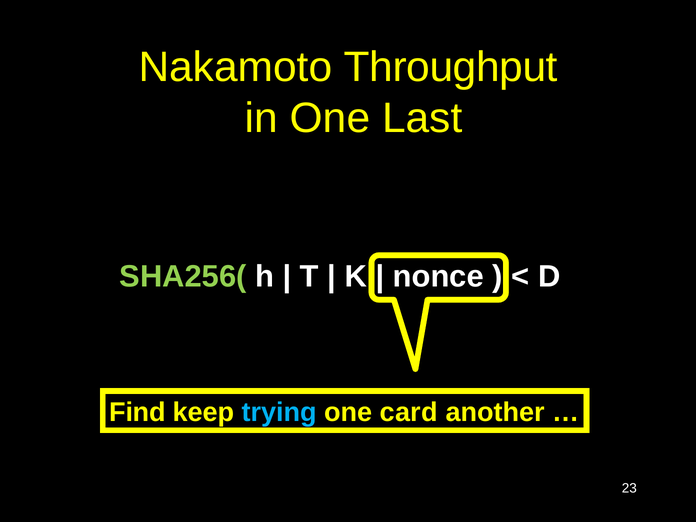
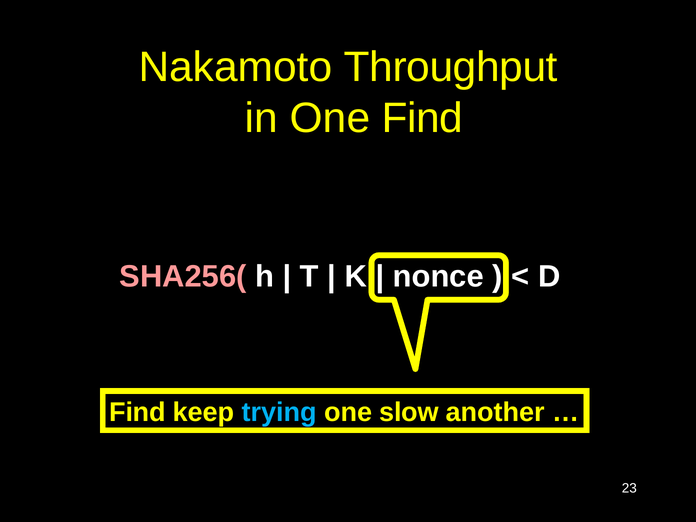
One Last: Last -> Find
SHA256( colour: light green -> pink
card: card -> slow
